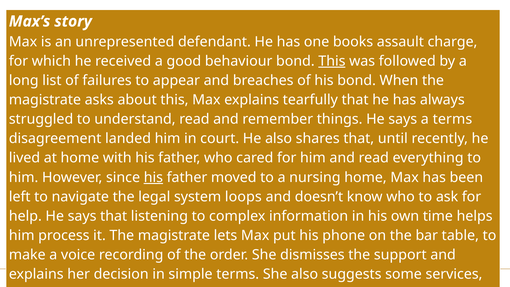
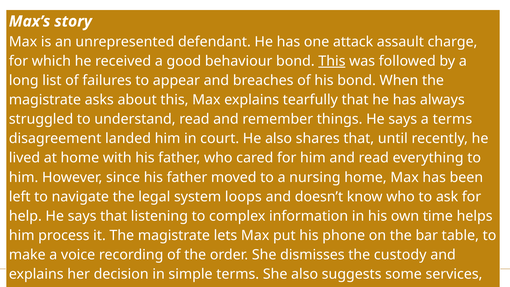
books: books -> attack
his at (153, 177) underline: present -> none
the support: support -> custody
